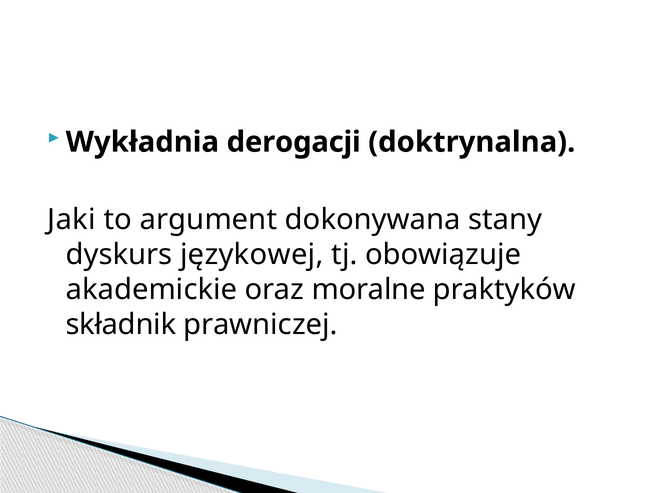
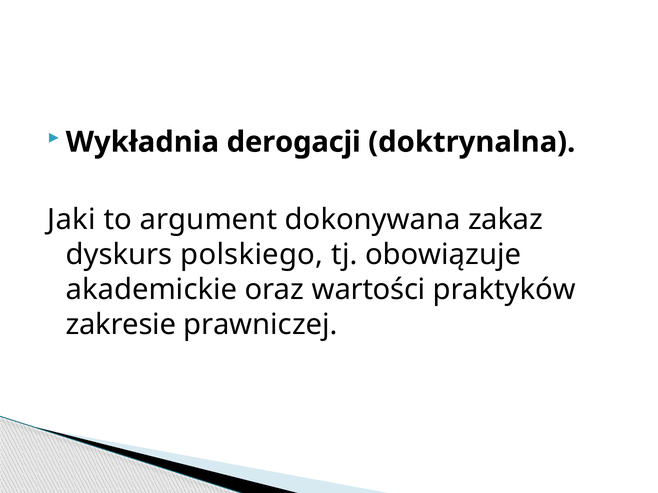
stany: stany -> zakaz
językowej: językowej -> polskiego
moralne: moralne -> wartości
składnik: składnik -> zakresie
